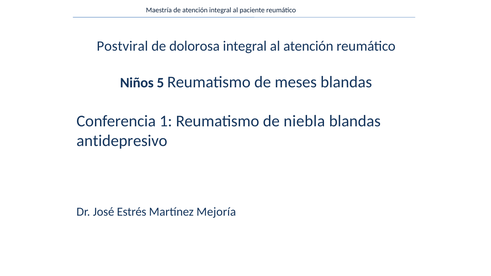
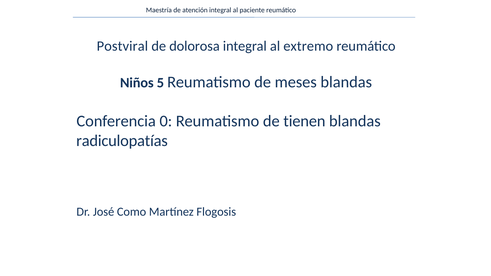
al atención: atención -> extremo
1: 1 -> 0
niebla: niebla -> tienen
antidepresivo: antidepresivo -> radiculopatías
Estrés: Estrés -> Como
Mejoría: Mejoría -> Flogosis
